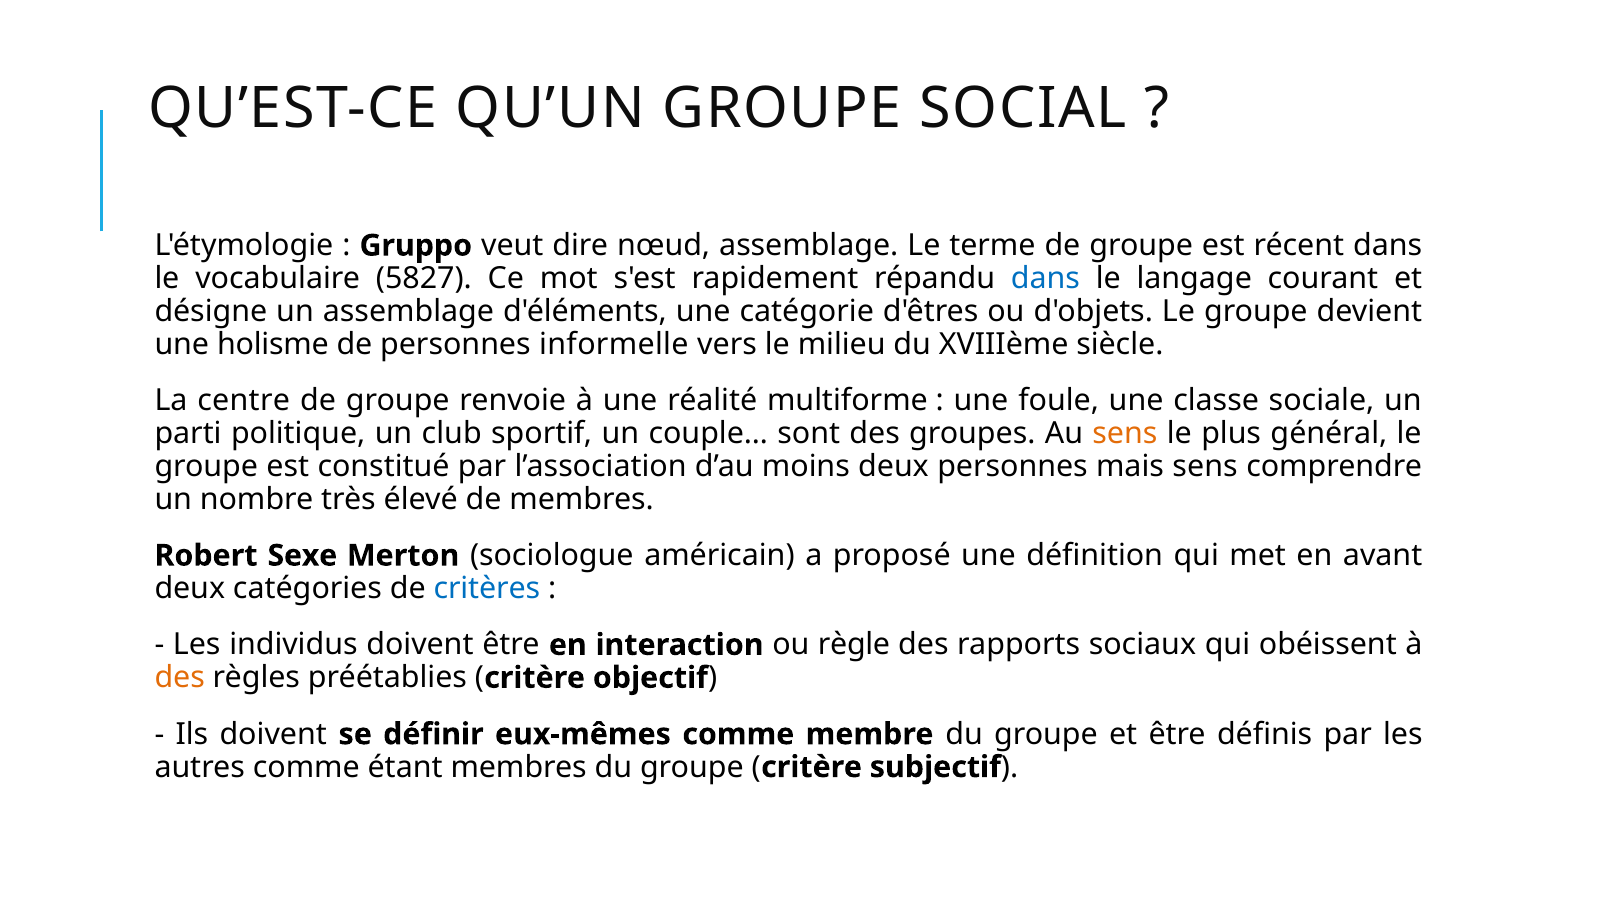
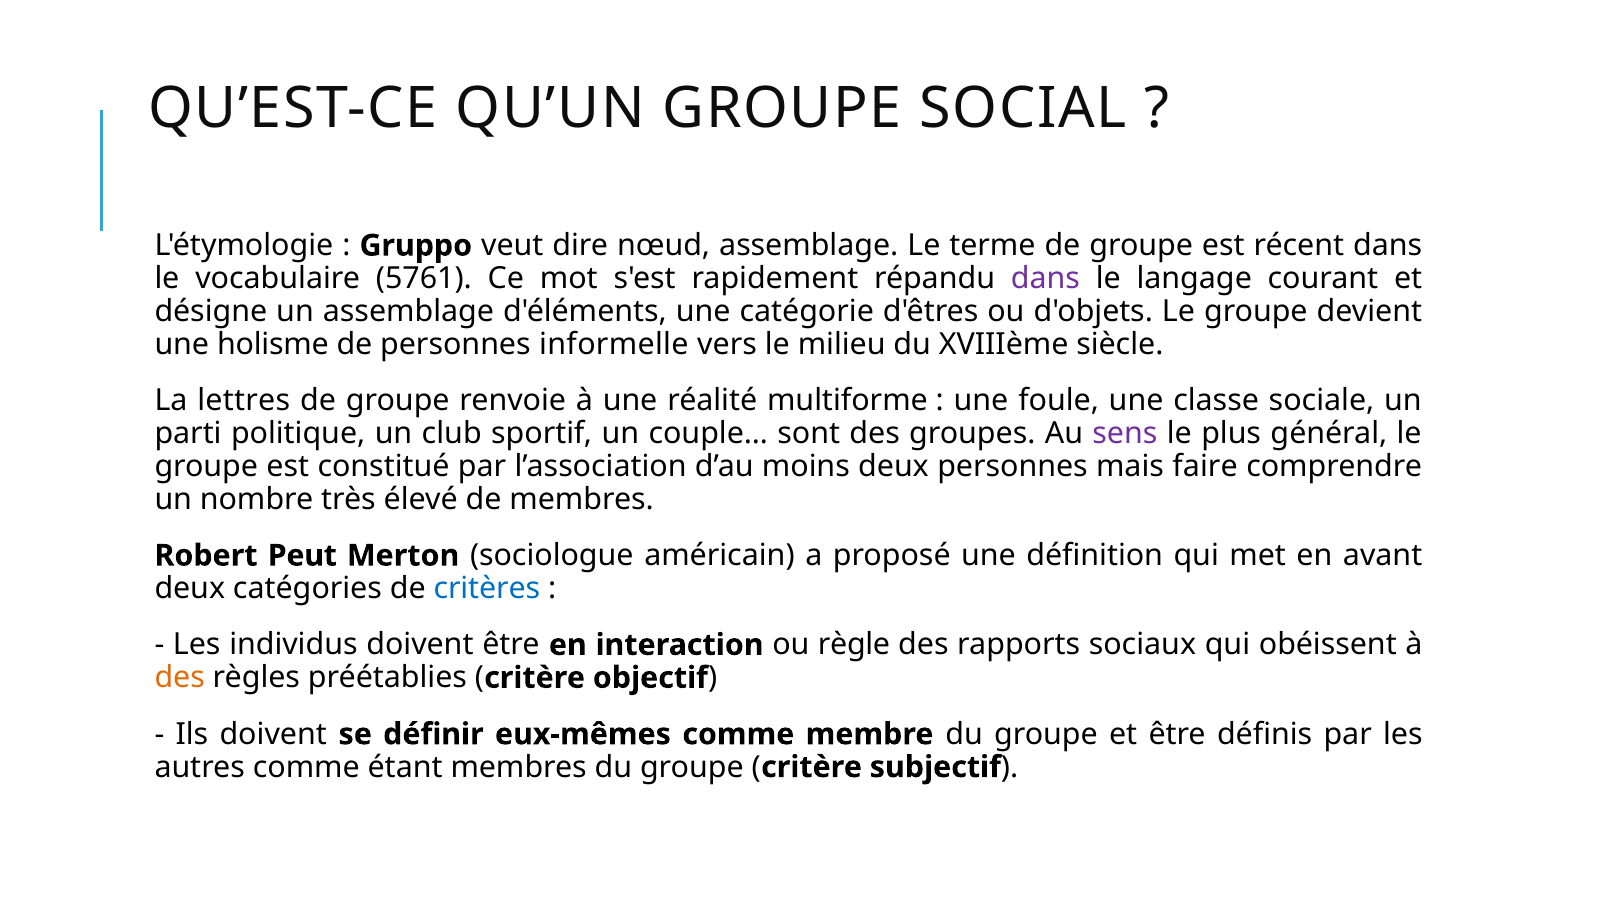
5827: 5827 -> 5761
dans at (1045, 279) colour: blue -> purple
centre: centre -> lettres
sens at (1125, 434) colour: orange -> purple
mais sens: sens -> faire
Sexe: Sexe -> Peut
